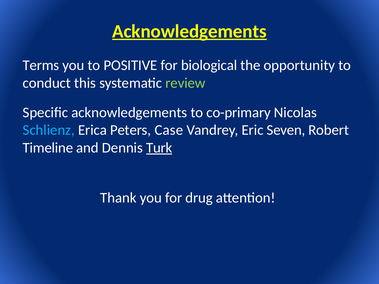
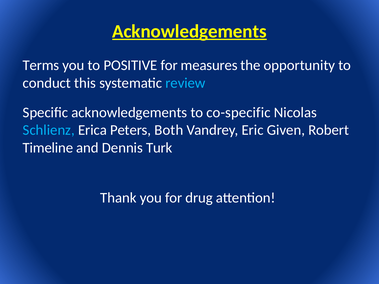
biological: biological -> measures
review colour: light green -> light blue
co-primary: co-primary -> co-specific
Case: Case -> Both
Seven: Seven -> Given
Turk underline: present -> none
